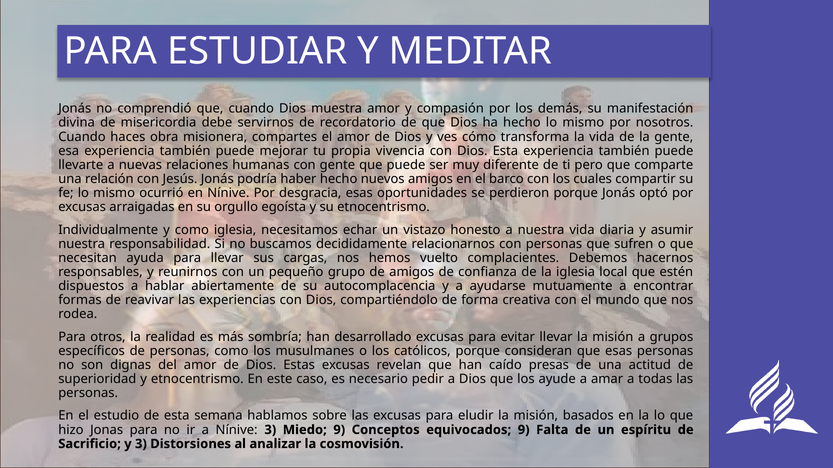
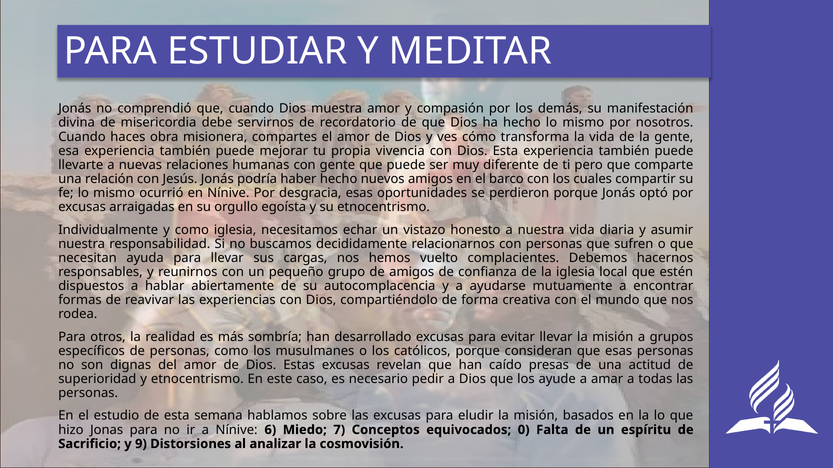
Nínive 3: 3 -> 6
Miedo 9: 9 -> 7
equivocados 9: 9 -> 0
y 3: 3 -> 9
